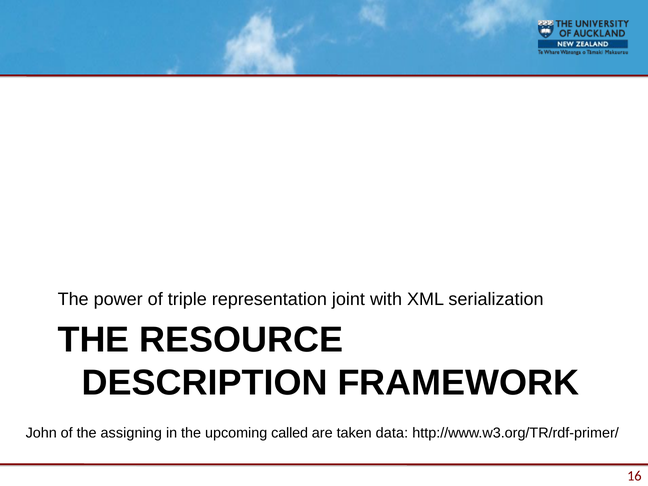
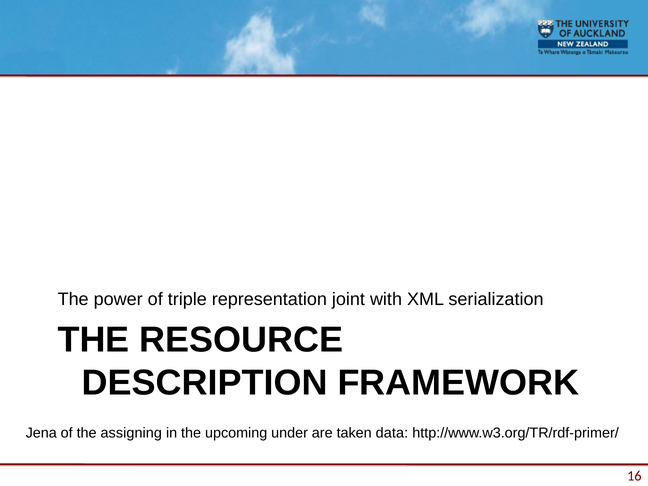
John: John -> Jena
called: called -> under
